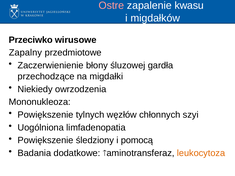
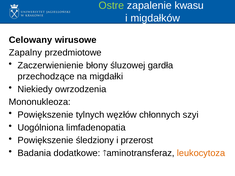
Ostre colour: pink -> light green
Przeciwko: Przeciwko -> Celowany
pomocą: pomocą -> przerost
